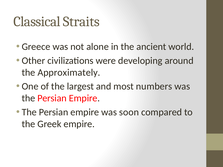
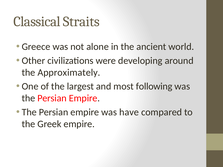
numbers: numbers -> following
soon: soon -> have
